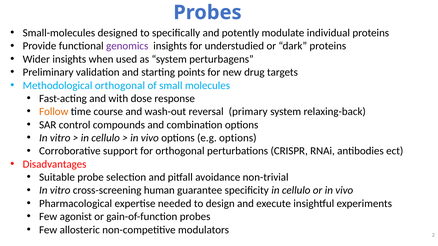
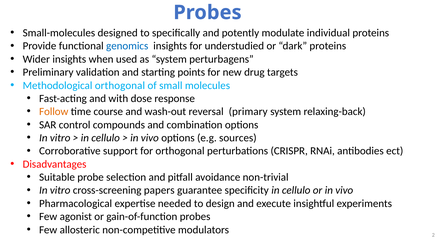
genomics colour: purple -> blue
e.g options: options -> sources
human: human -> papers
